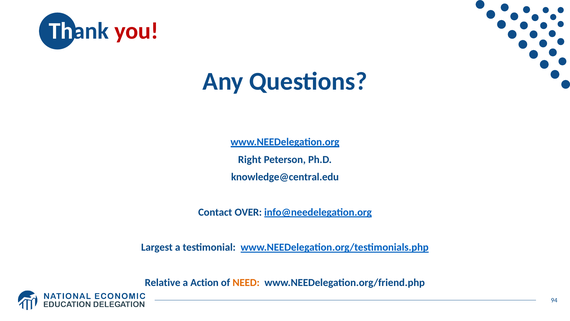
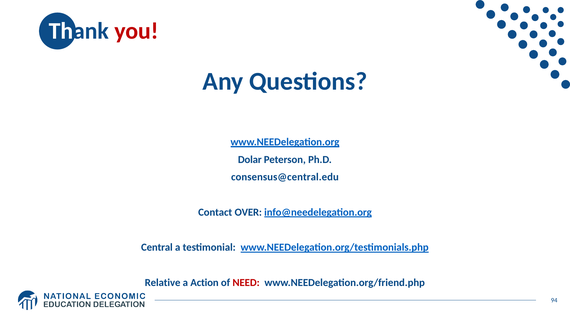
Right: Right -> Dolar
knowledge@central.edu: knowledge@central.edu -> consensus@central.edu
Largest: Largest -> Central
NEED colour: orange -> red
